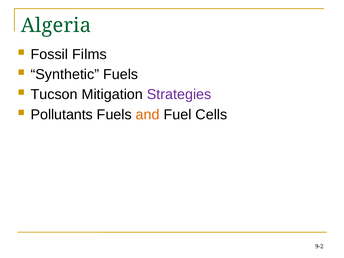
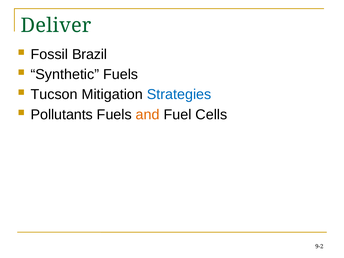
Algeria: Algeria -> Deliver
Films: Films -> Brazil
Strategies colour: purple -> blue
